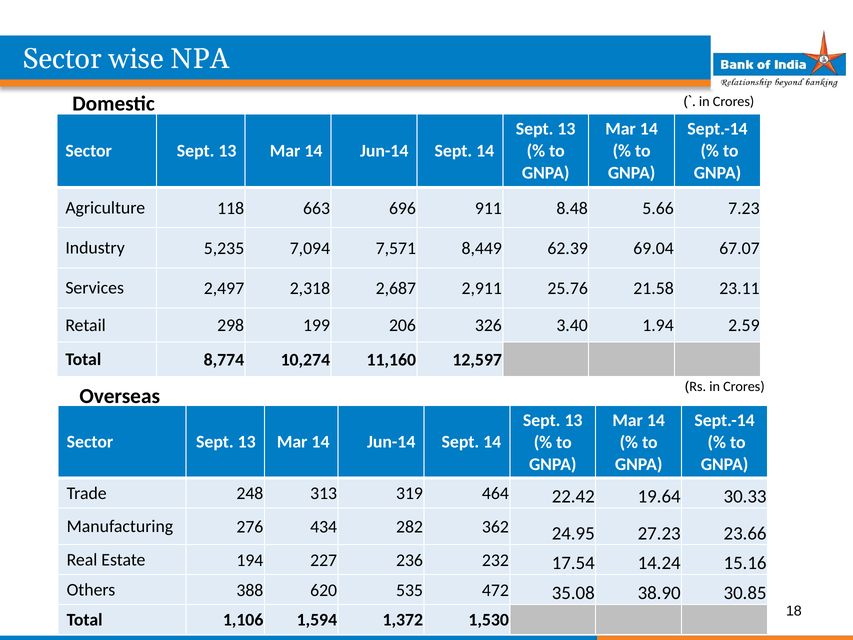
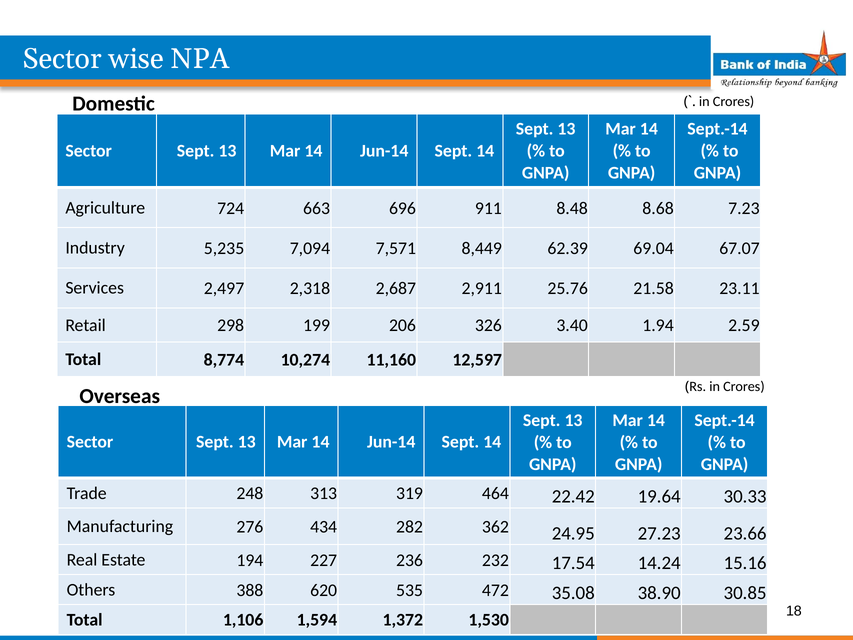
118: 118 -> 724
5.66: 5.66 -> 8.68
